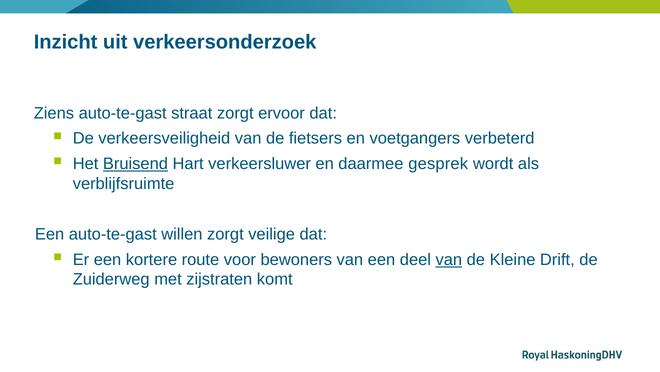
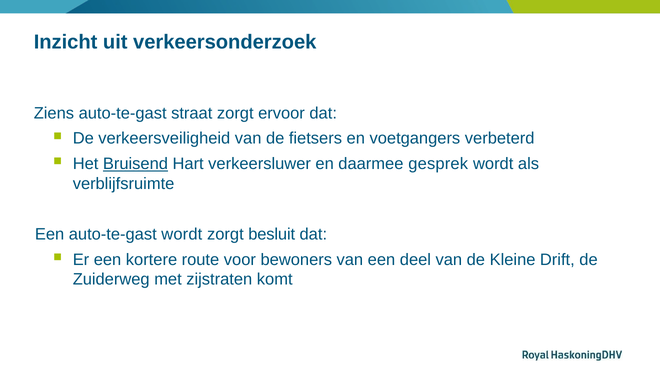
auto-te-gast willen: willen -> wordt
veilige: veilige -> besluit
van at (449, 259) underline: present -> none
